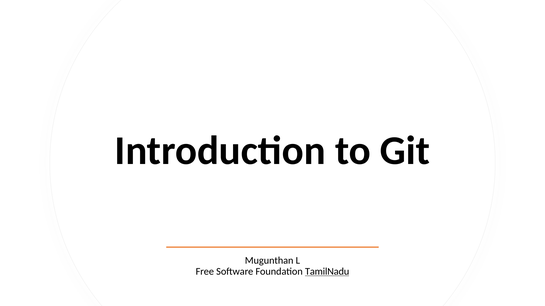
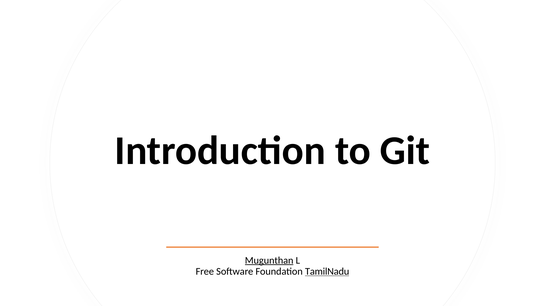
Mugunthan underline: none -> present
